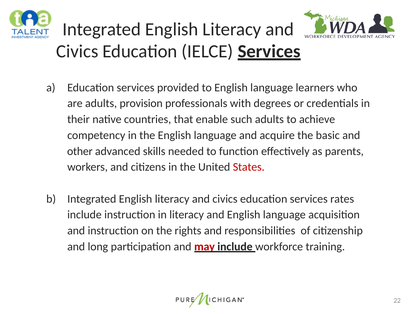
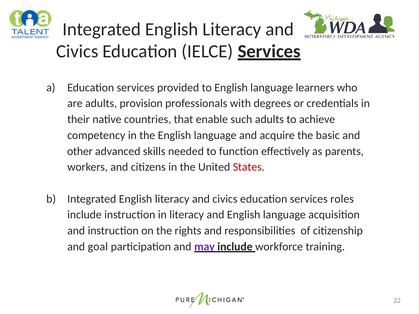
rates: rates -> roles
long: long -> goal
may colour: red -> purple
